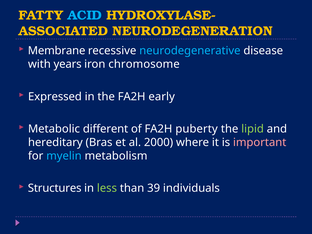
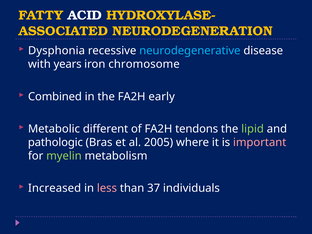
ACID colour: light blue -> white
Membrane: Membrane -> Dysphonia
Expressed: Expressed -> Combined
puberty: puberty -> tendons
hereditary: hereditary -> pathologic
2000: 2000 -> 2005
myelin colour: light blue -> light green
Structures: Structures -> Increased
less colour: light green -> pink
39: 39 -> 37
